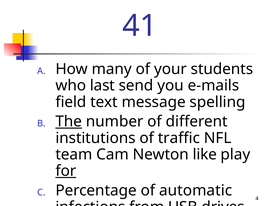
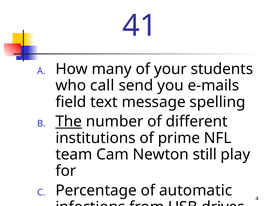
last: last -> call
traffic: traffic -> prime
like: like -> still
for underline: present -> none
